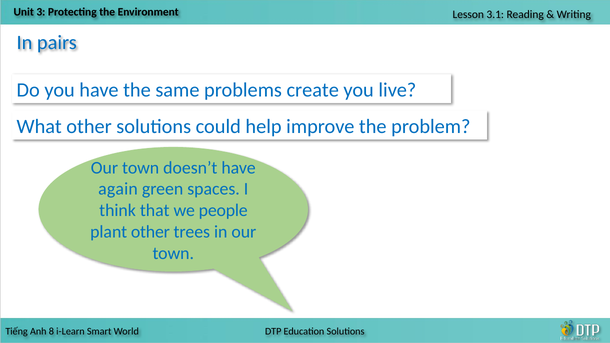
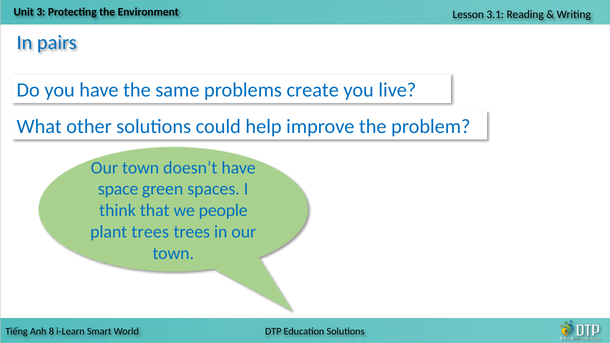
again: again -> space
plant other: other -> trees
